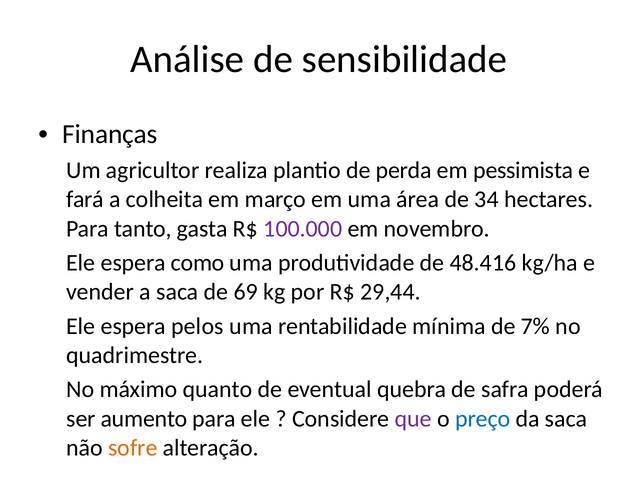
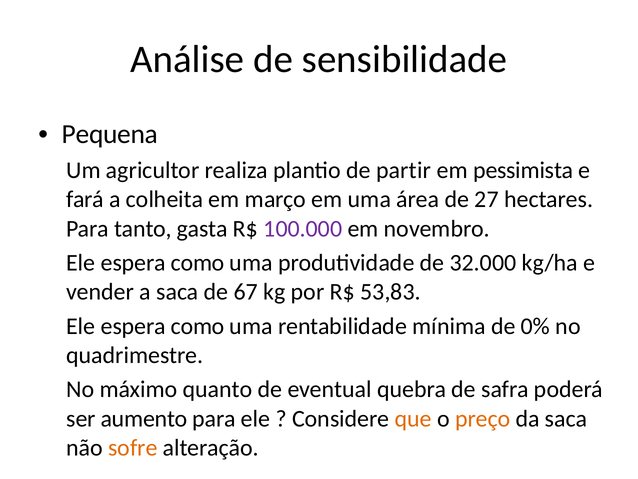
Finanças: Finanças -> Pequena
perda: perda -> partir
34: 34 -> 27
48.416: 48.416 -> 32.000
69: 69 -> 67
29,44: 29,44 -> 53,83
pelos at (197, 326): pelos -> como
7%: 7% -> 0%
que colour: purple -> orange
preço colour: blue -> orange
